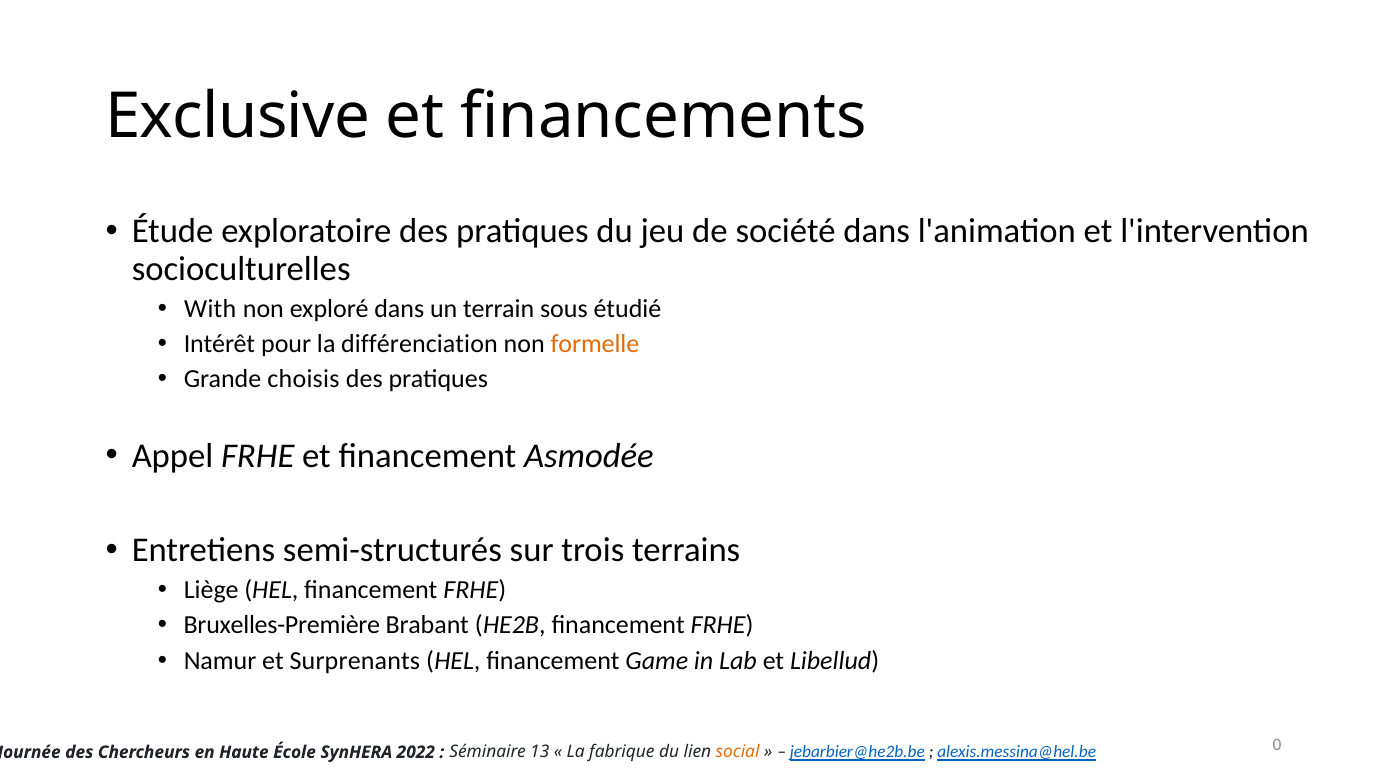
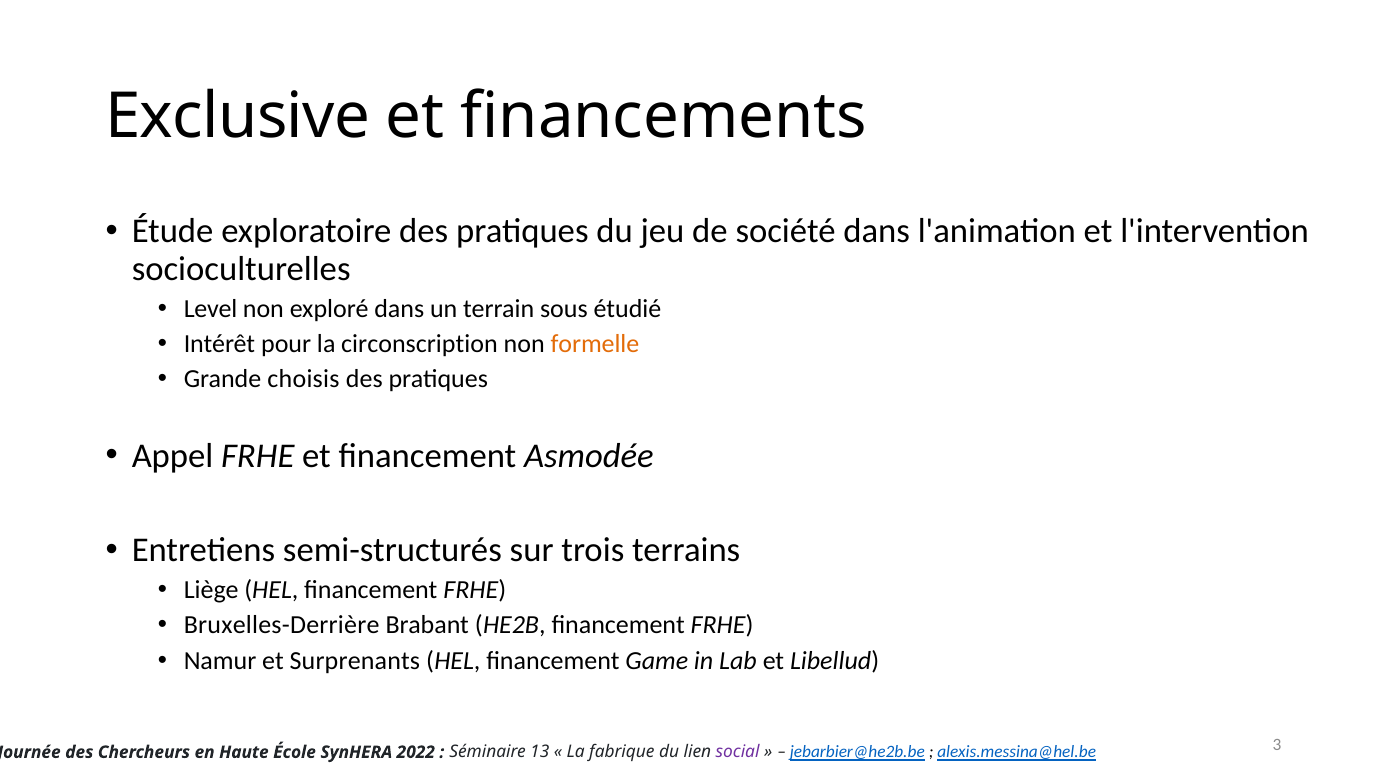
With: With -> Level
différenciation: différenciation -> circonscription
Bruxelles-Première: Bruxelles-Première -> Bruxelles-Derrière
social colour: orange -> purple
0: 0 -> 3
